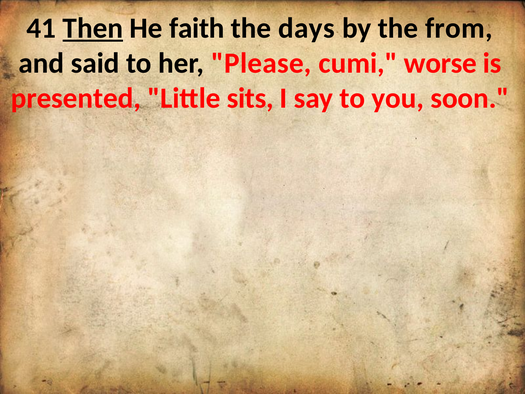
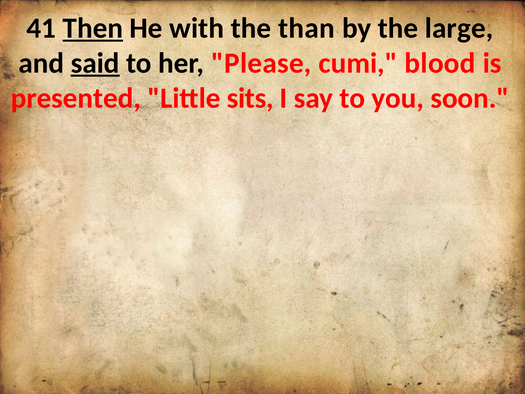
faith: faith -> with
days: days -> than
from: from -> large
said underline: none -> present
worse: worse -> blood
